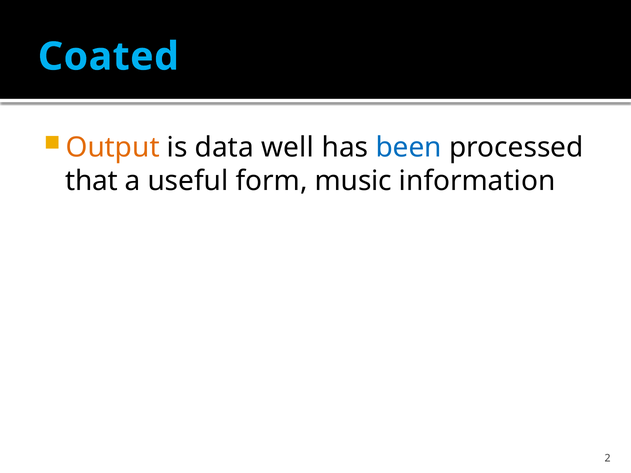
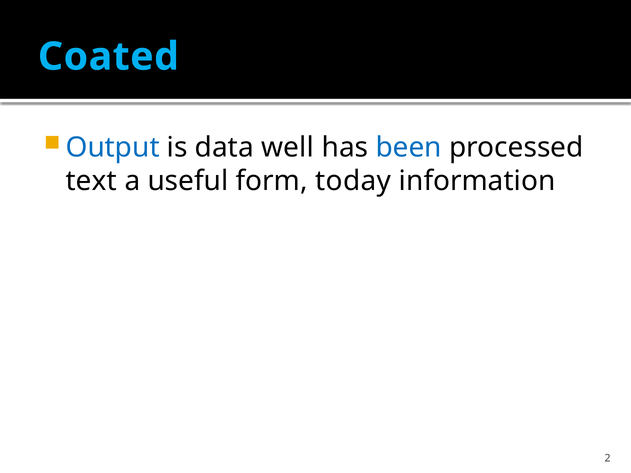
Output colour: orange -> blue
that: that -> text
music: music -> today
